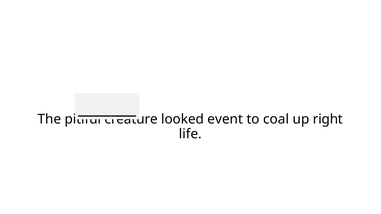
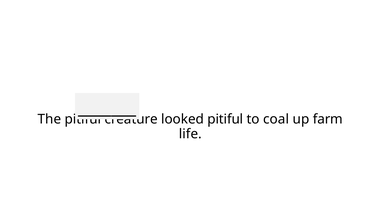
looked event: event -> pitiful
right: right -> farm
